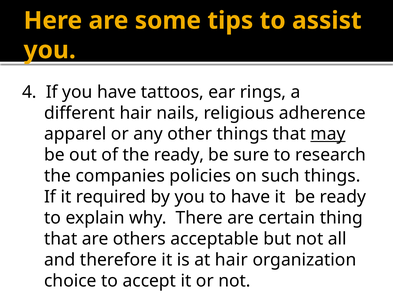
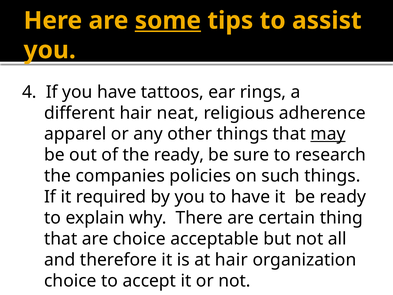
some underline: none -> present
nails: nails -> neat
are others: others -> choice
